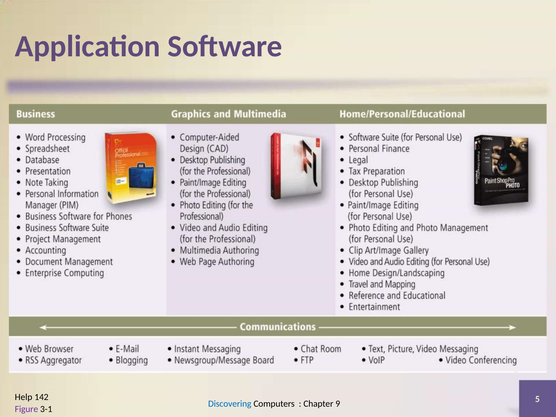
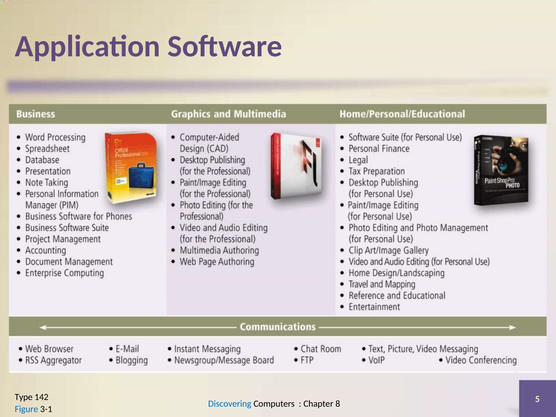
Help: Help -> Type
9: 9 -> 8
Figure colour: purple -> blue
